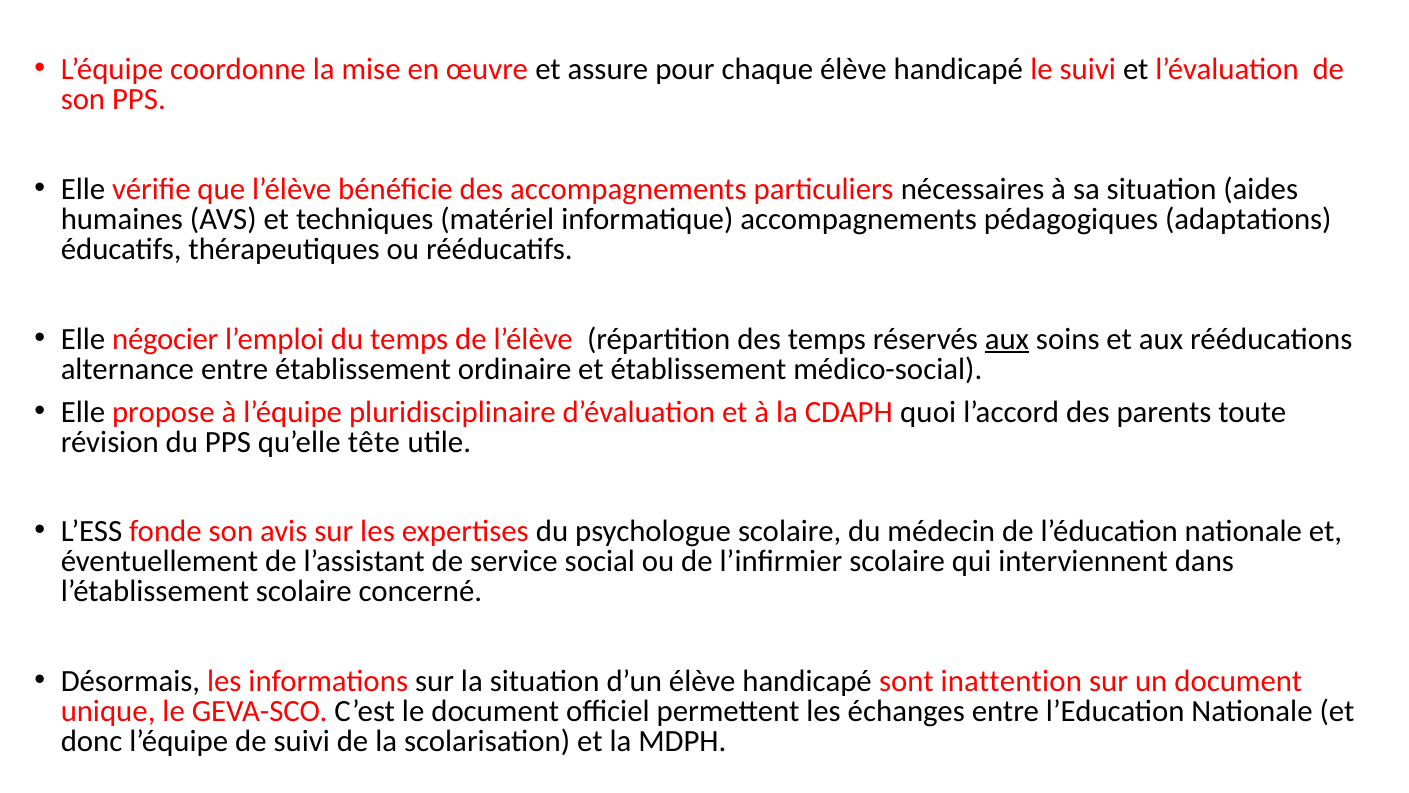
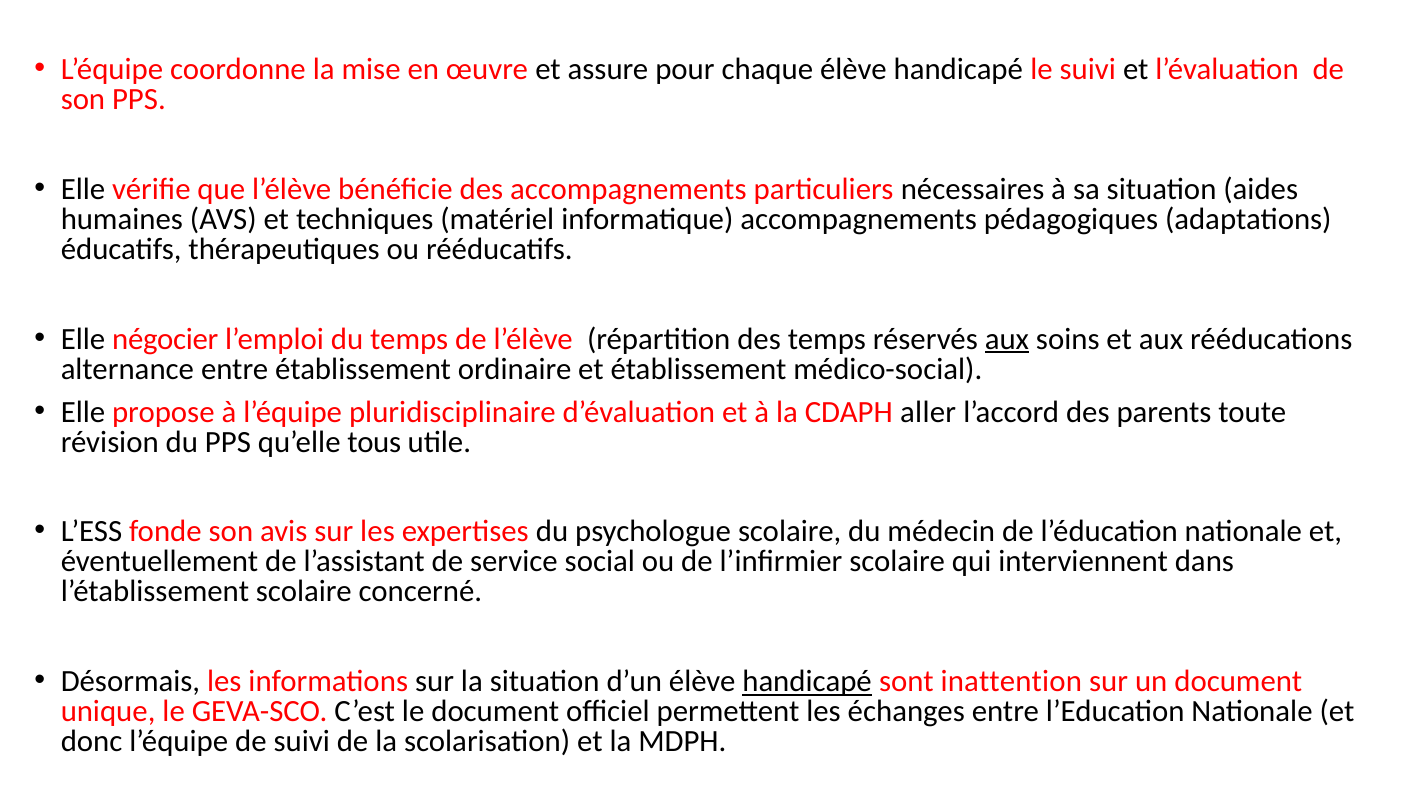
quoi: quoi -> aller
tête: tête -> tous
handicapé at (807, 681) underline: none -> present
